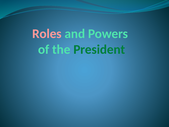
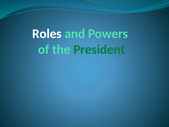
Roles colour: pink -> white
